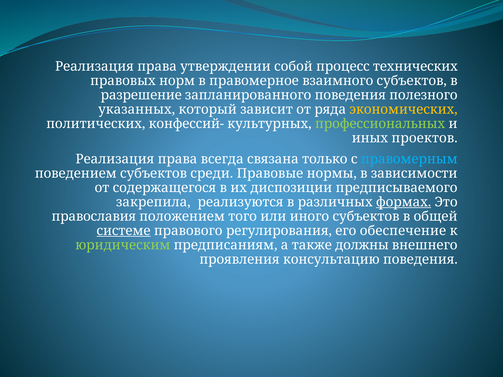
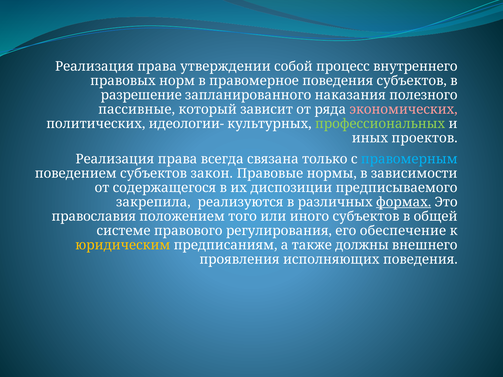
технических: технических -> внутреннего
правомерное взаимного: взаимного -> поведения
запланированного поведения: поведения -> наказания
указанных: указанных -> пассивные
экономических colour: yellow -> pink
конфессий-: конфессий- -> идеологии-
среди: среди -> закон
системе underline: present -> none
юридическим colour: light green -> yellow
консультацию: консультацию -> исполняющих
